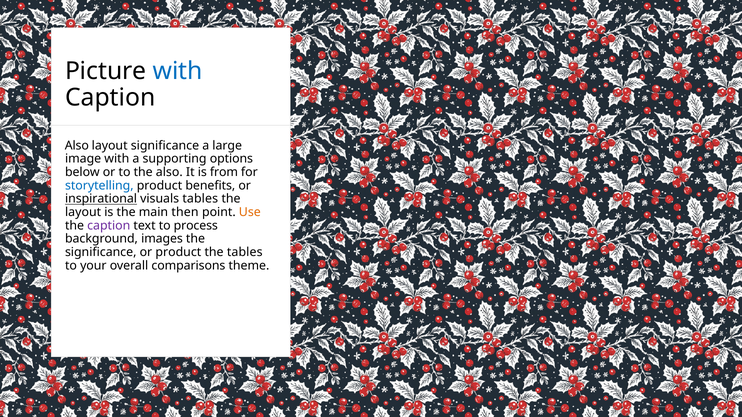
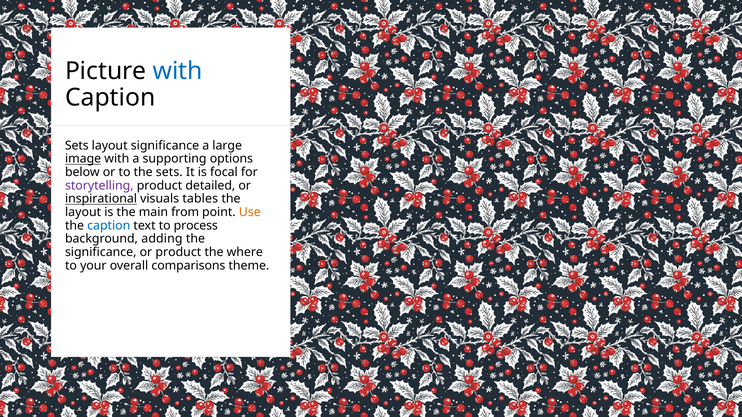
Also at (77, 146): Also -> Sets
image underline: none -> present
the also: also -> sets
from: from -> focal
storytelling colour: blue -> purple
benefits: benefits -> detailed
then: then -> from
caption at (109, 226) colour: purple -> blue
images: images -> adding
the tables: tables -> where
